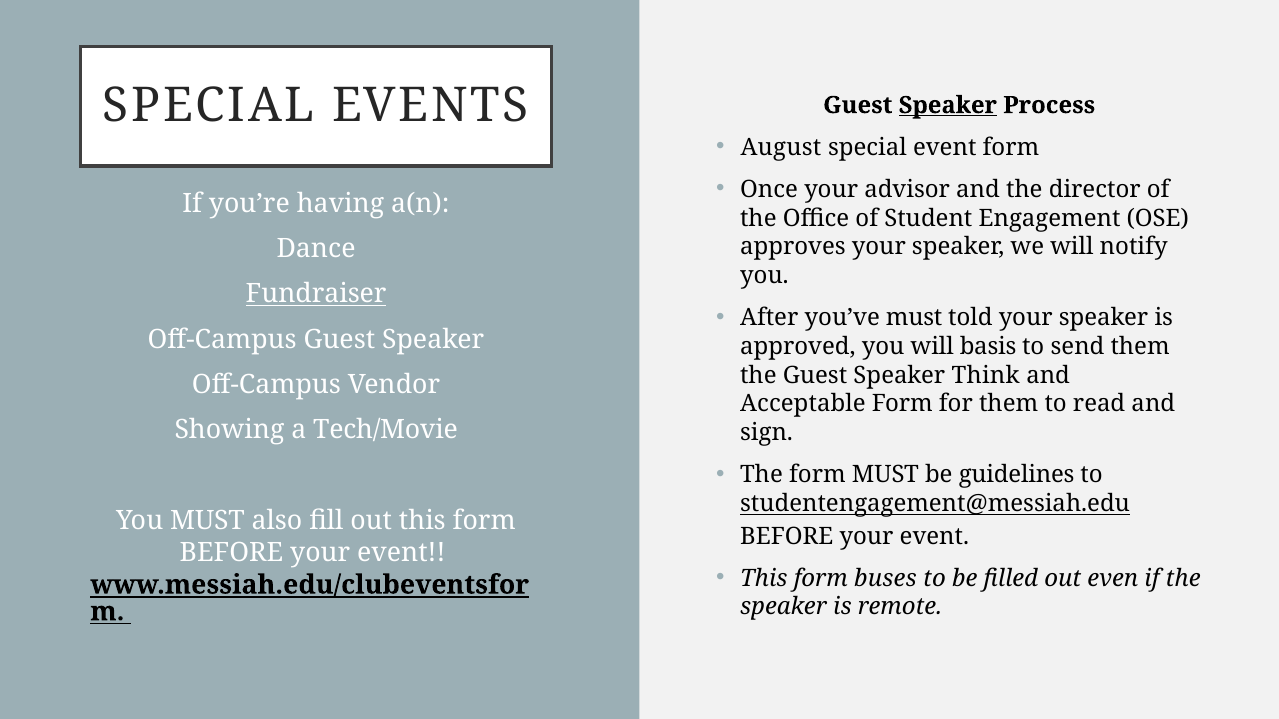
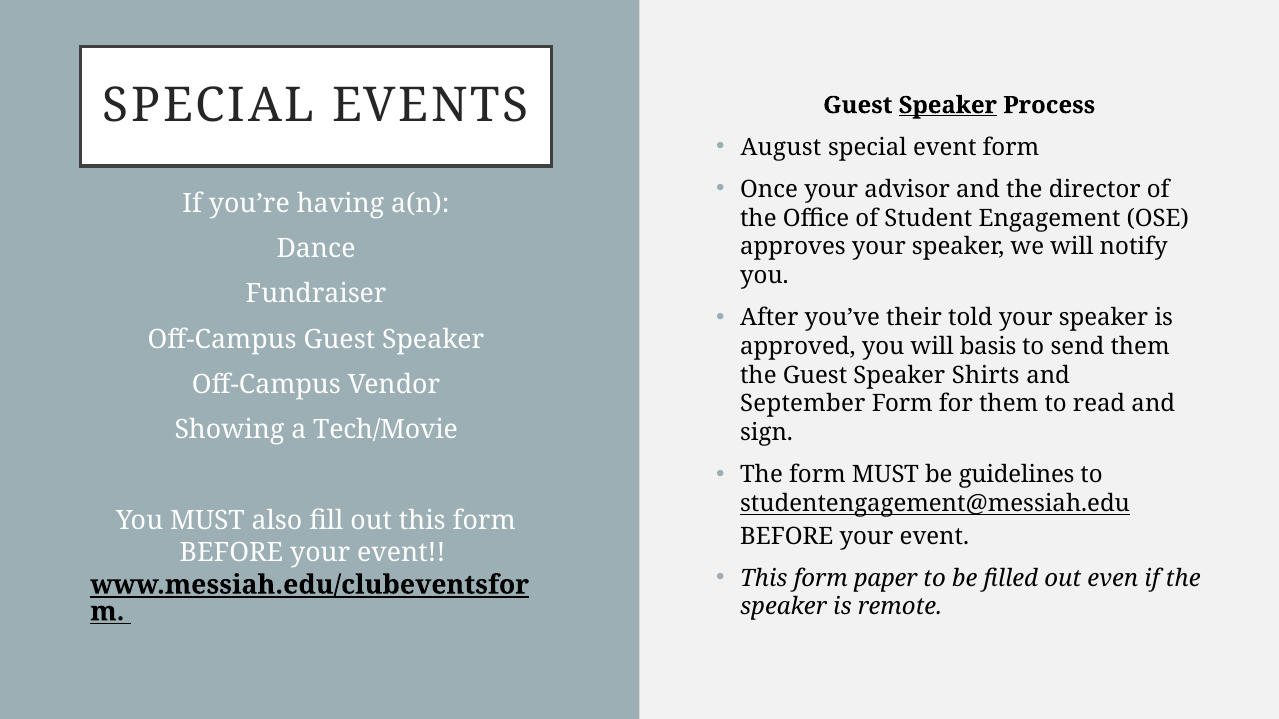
Fundraiser underline: present -> none
you’ve must: must -> their
Think: Think -> Shirts
Acceptable: Acceptable -> September
buses: buses -> paper
